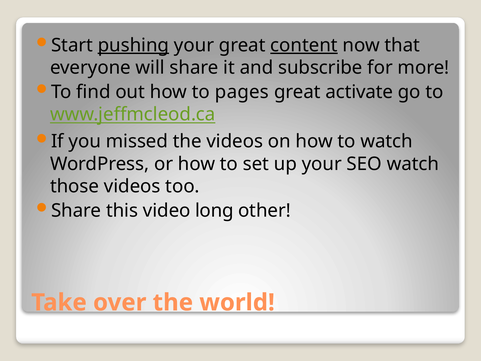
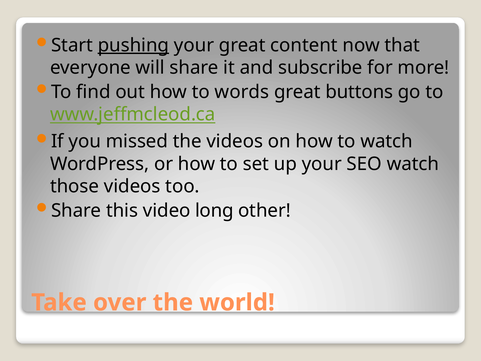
content underline: present -> none
pages: pages -> words
activate: activate -> buttons
